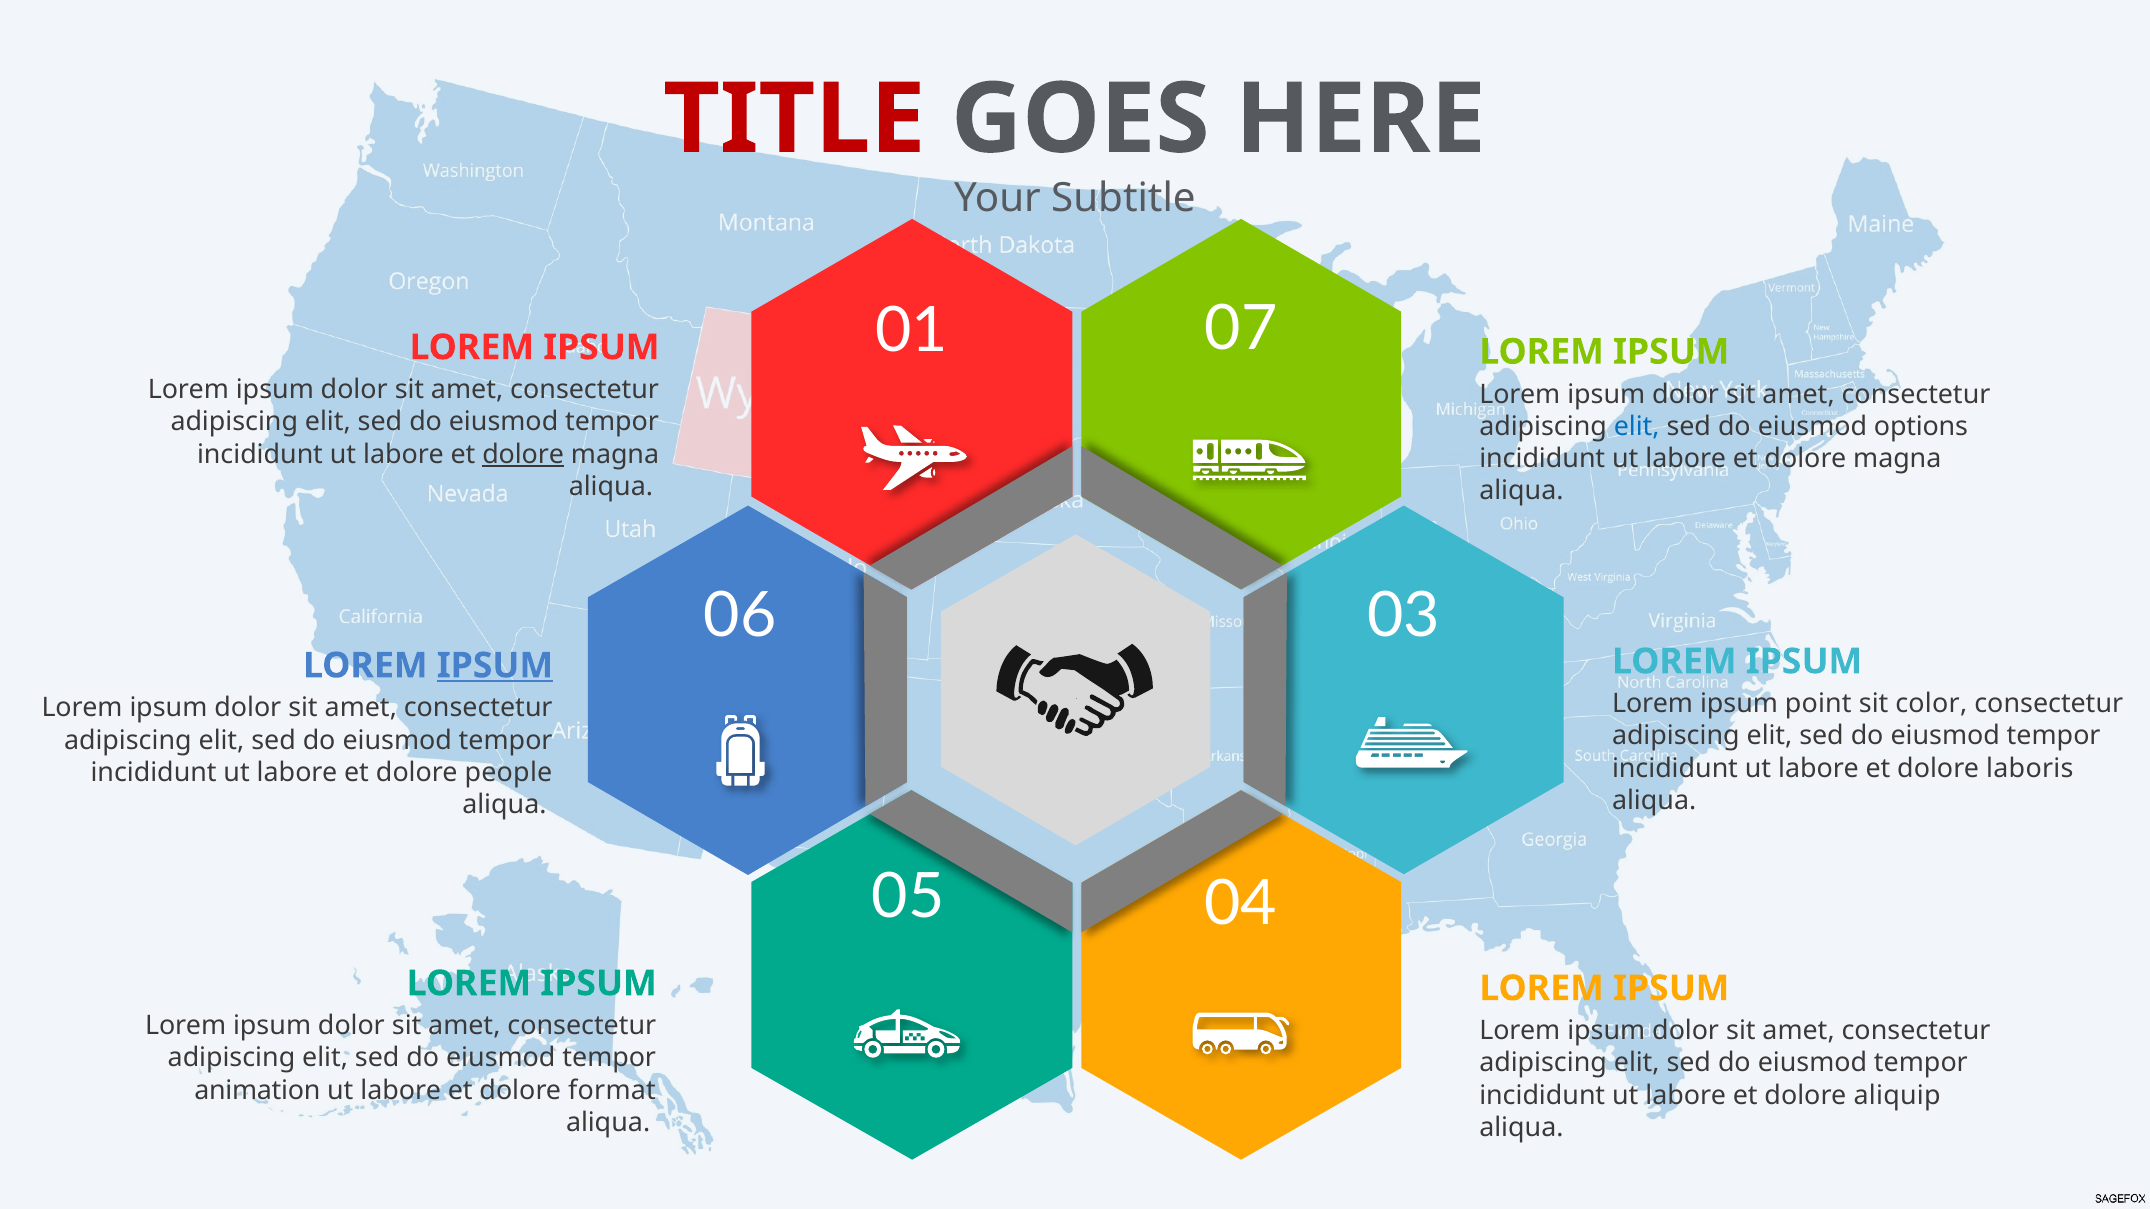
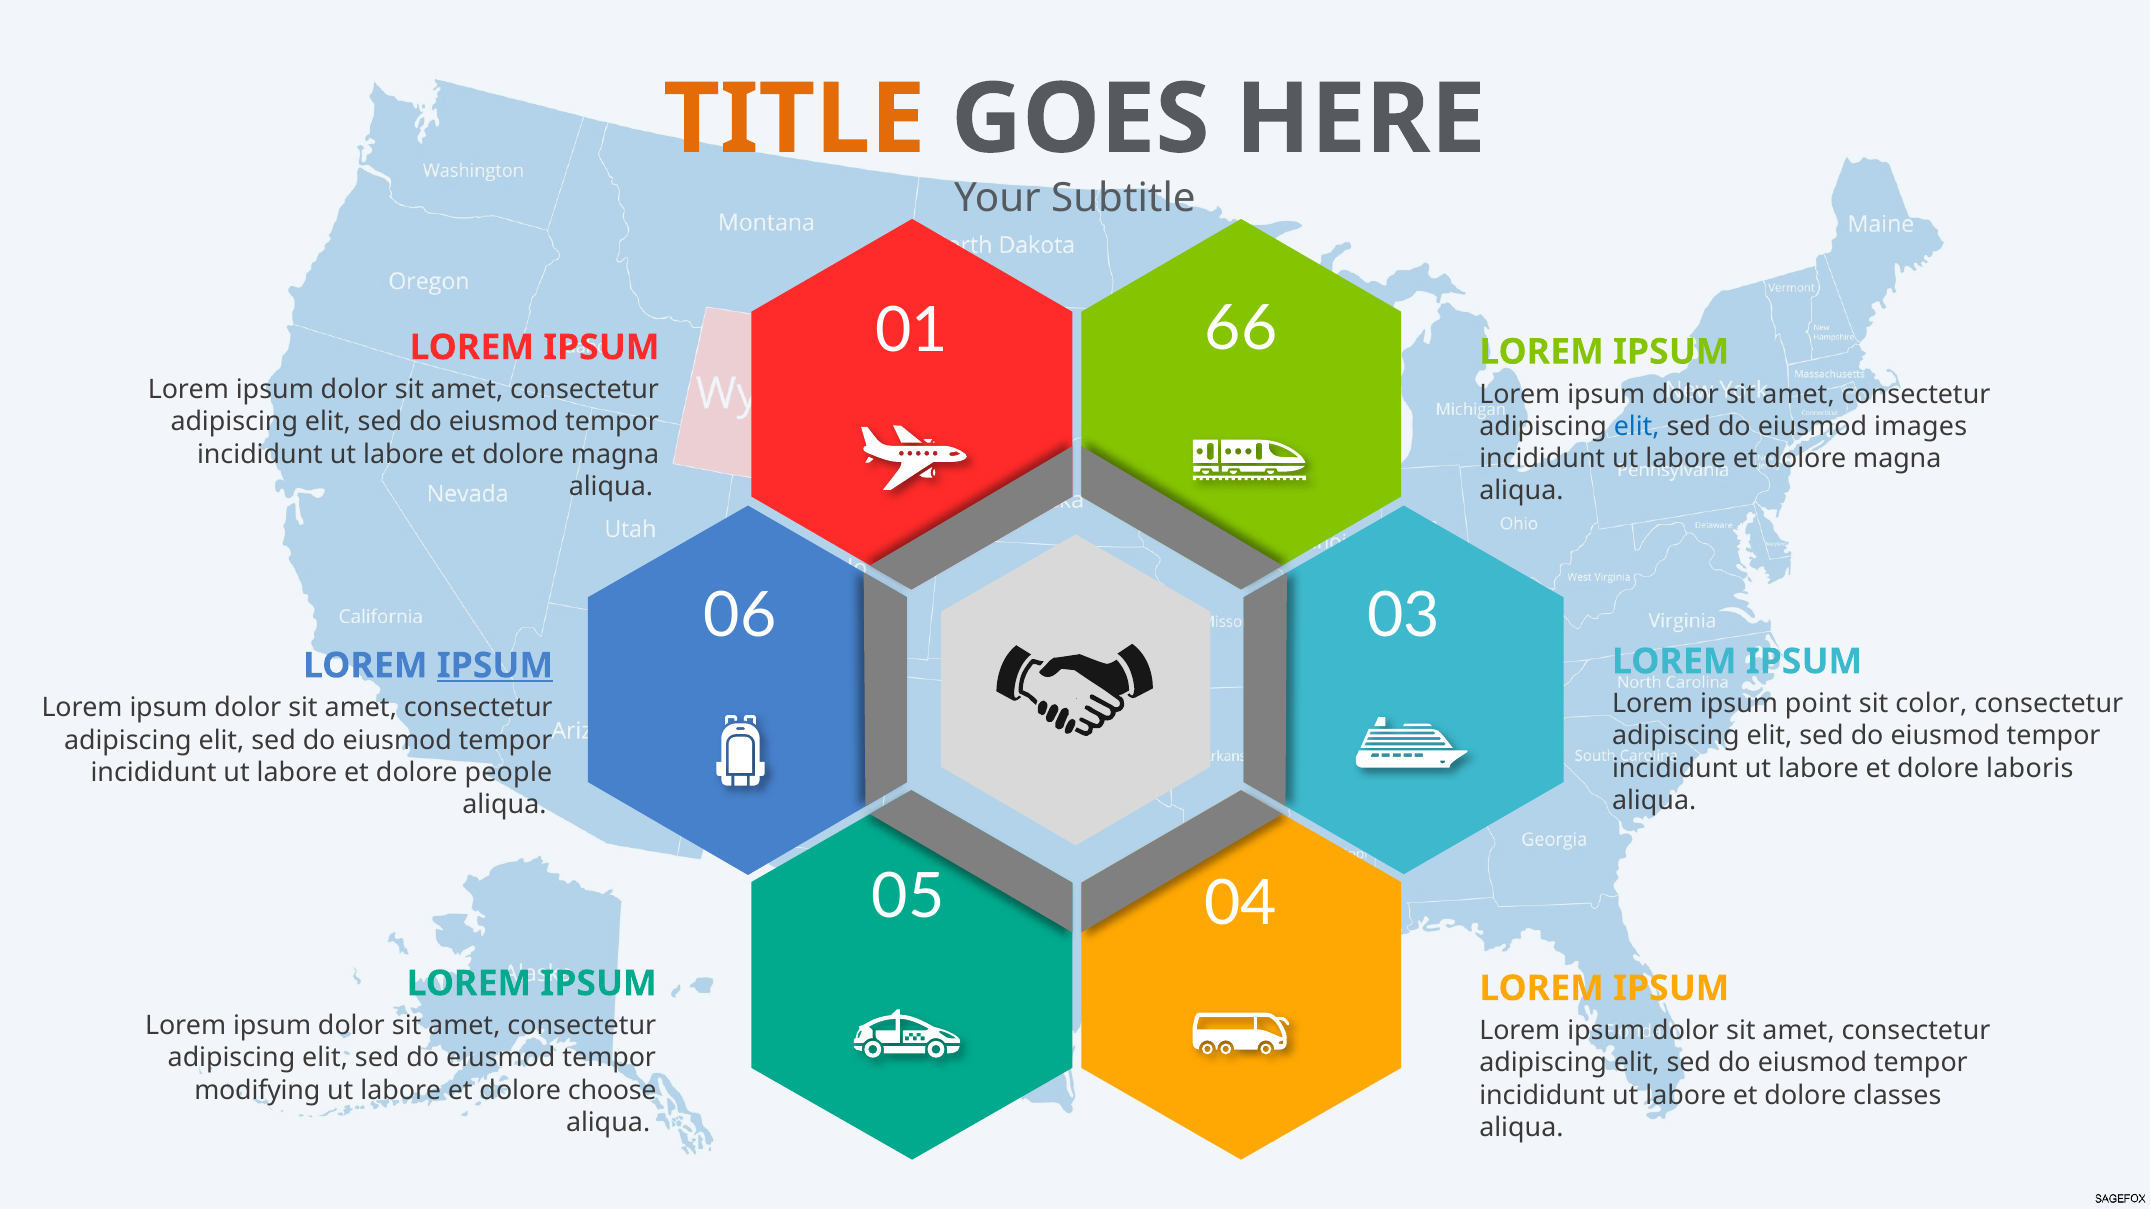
TITLE colour: red -> orange
07: 07 -> 66
options: options -> images
dolore at (523, 454) underline: present -> none
animation: animation -> modifying
format: format -> choose
aliquip: aliquip -> classes
